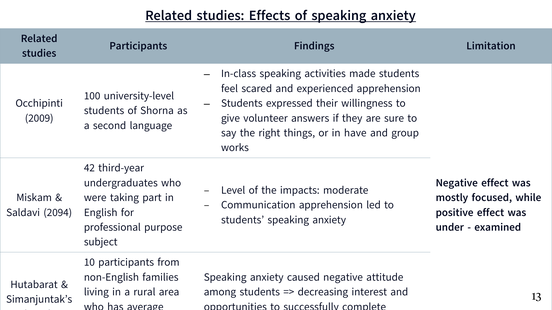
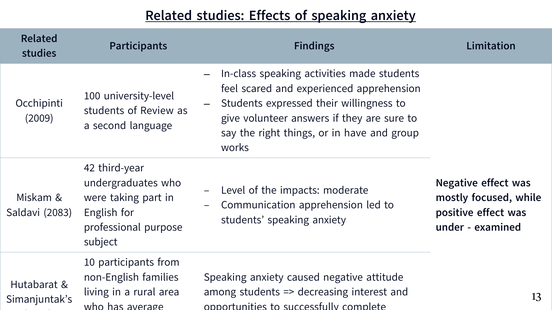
Shorna: Shorna -> Review
2094: 2094 -> 2083
